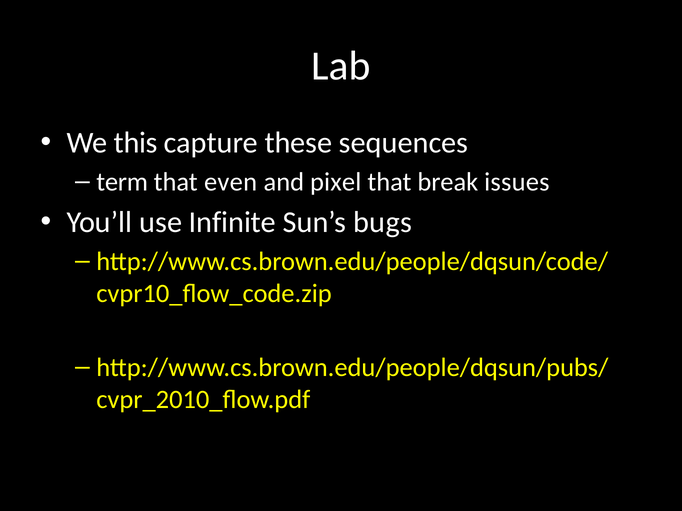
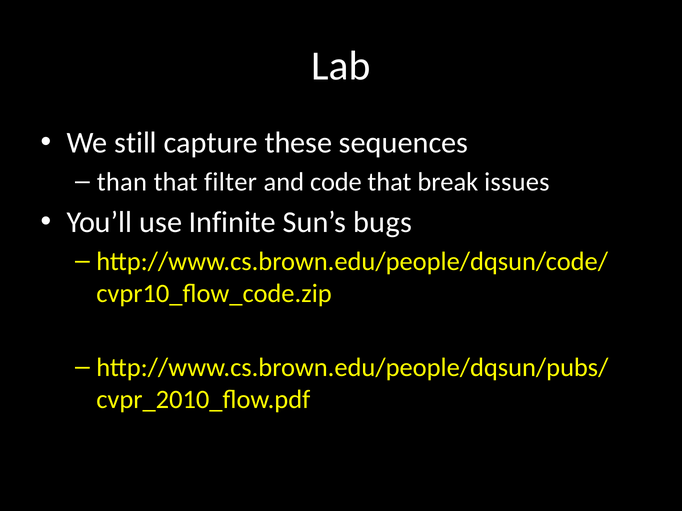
this: this -> still
term: term -> than
even: even -> filter
pixel: pixel -> code
